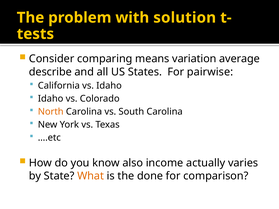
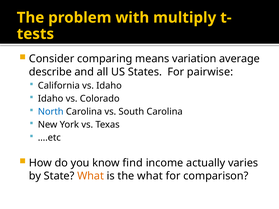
solution: solution -> multiply
North colour: orange -> blue
also: also -> find
the done: done -> what
